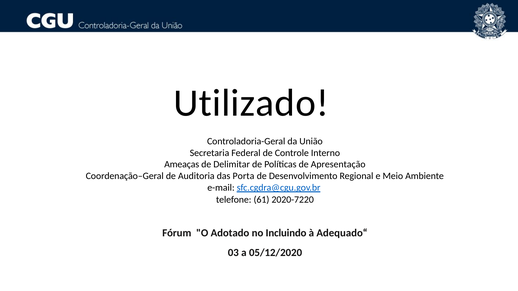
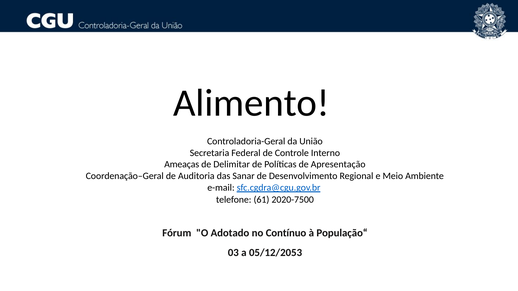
Utilizado: Utilizado -> Alimento
Porta: Porta -> Sanar
2020-7220: 2020-7220 -> 2020-7500
Incluindo: Incluindo -> Contínuo
Adequado“: Adequado“ -> População“
05/12/2020: 05/12/2020 -> 05/12/2053
